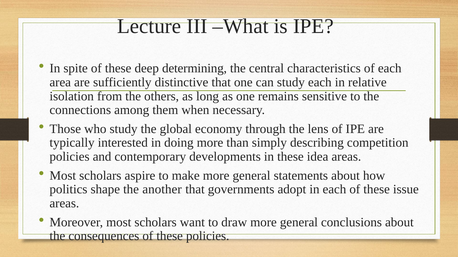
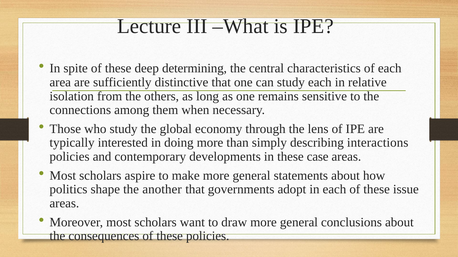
competition: competition -> interactions
idea: idea -> case
